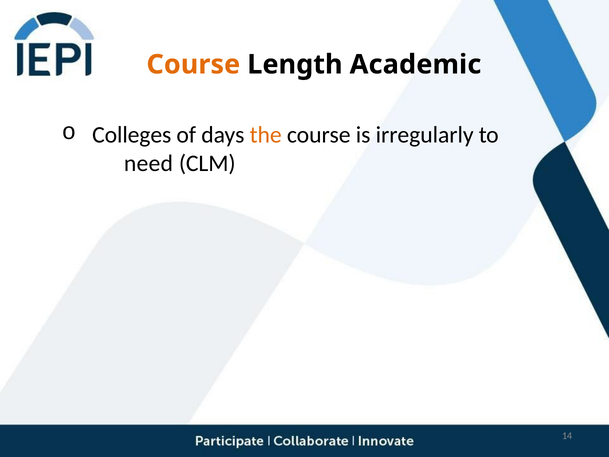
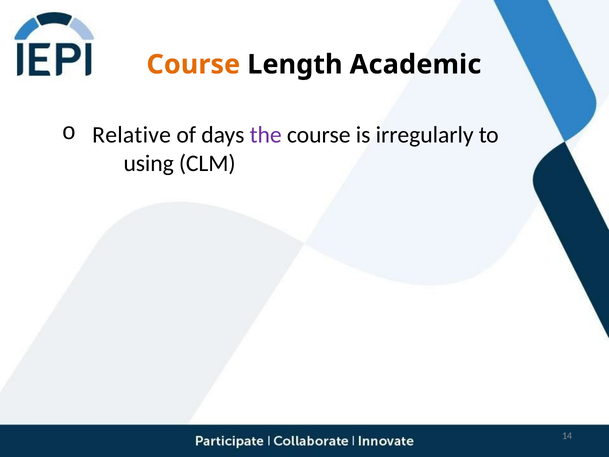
Colleges: Colleges -> Relative
the colour: orange -> purple
need: need -> using
